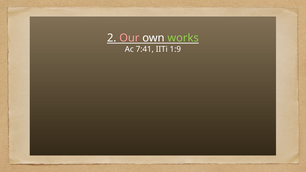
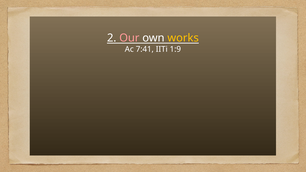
works colour: light green -> yellow
